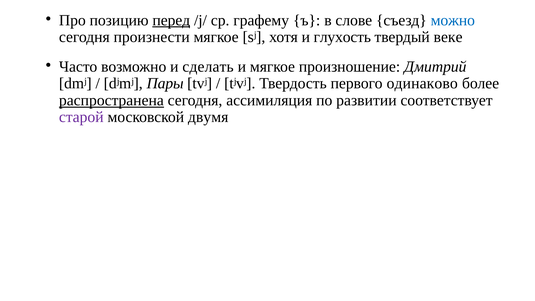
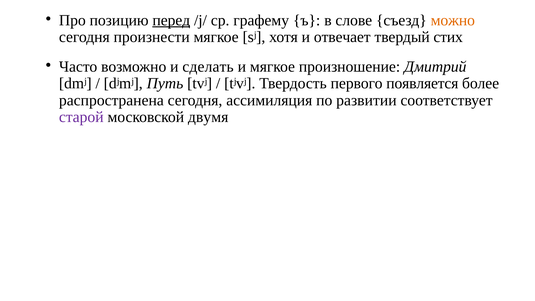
можно colour: blue -> orange
глухость: глухость -> отвечает
веке: веке -> стих
Пары: Пары -> Путь
одинаково: одинаково -> появляется
распространена underline: present -> none
